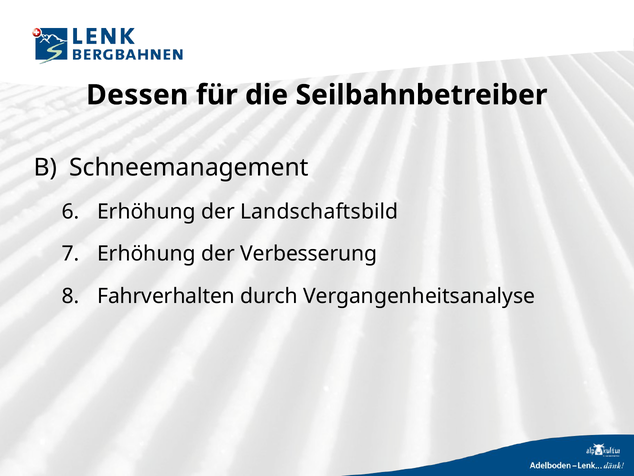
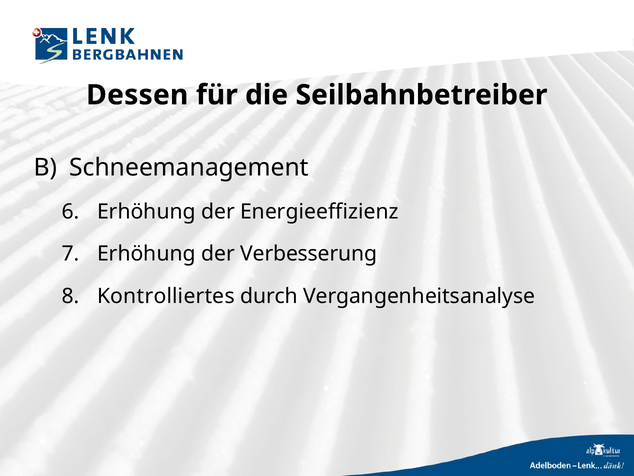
Landschaftsbild: Landschaftsbild -> Energieeffizienz
Fahrverhalten: Fahrverhalten -> Kontrolliertes
